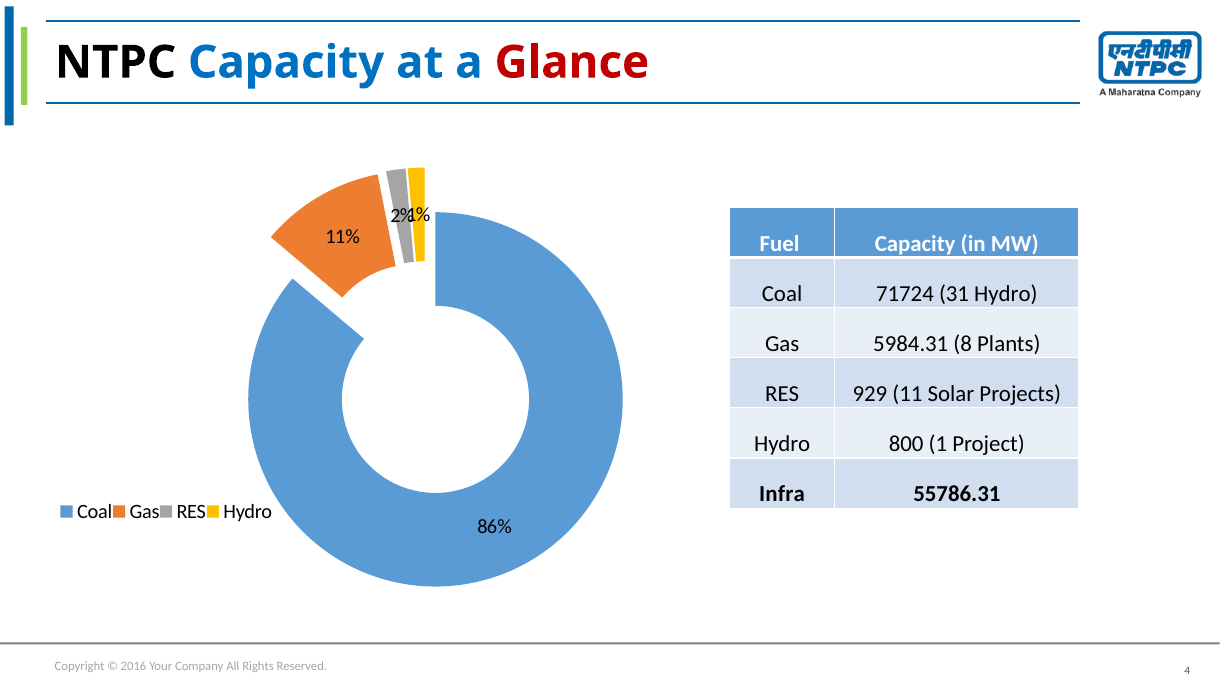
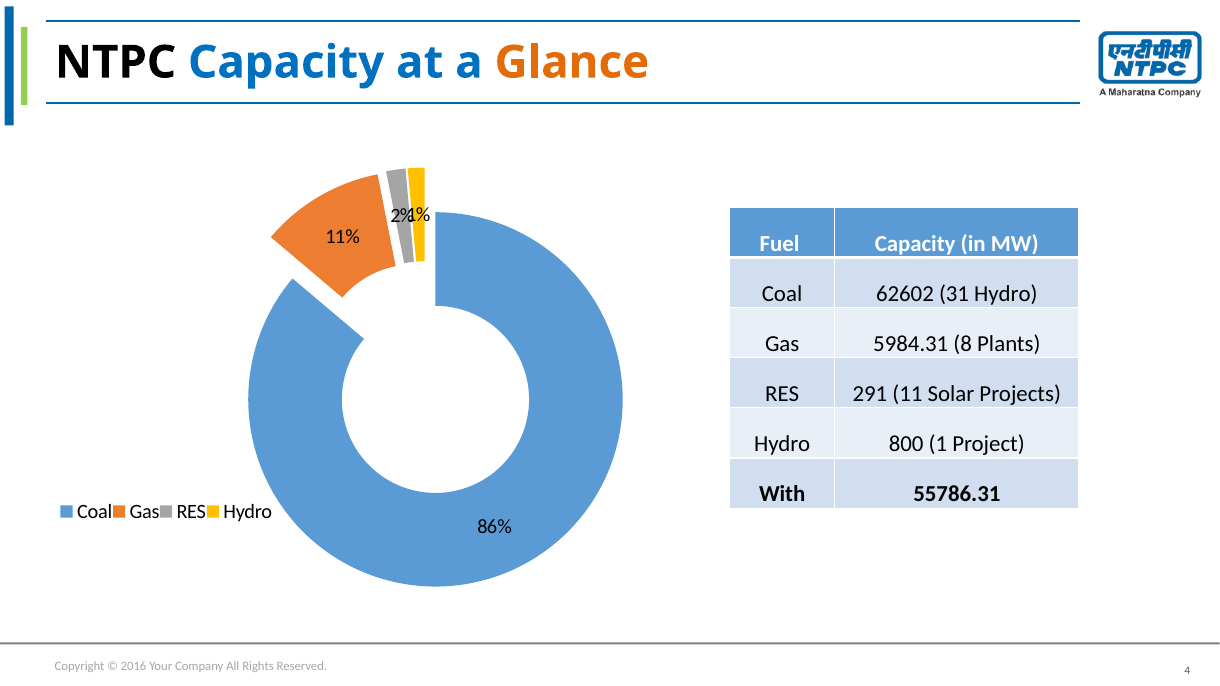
Glance colour: red -> orange
71724: 71724 -> 62602
929: 929 -> 291
Infra: Infra -> With
